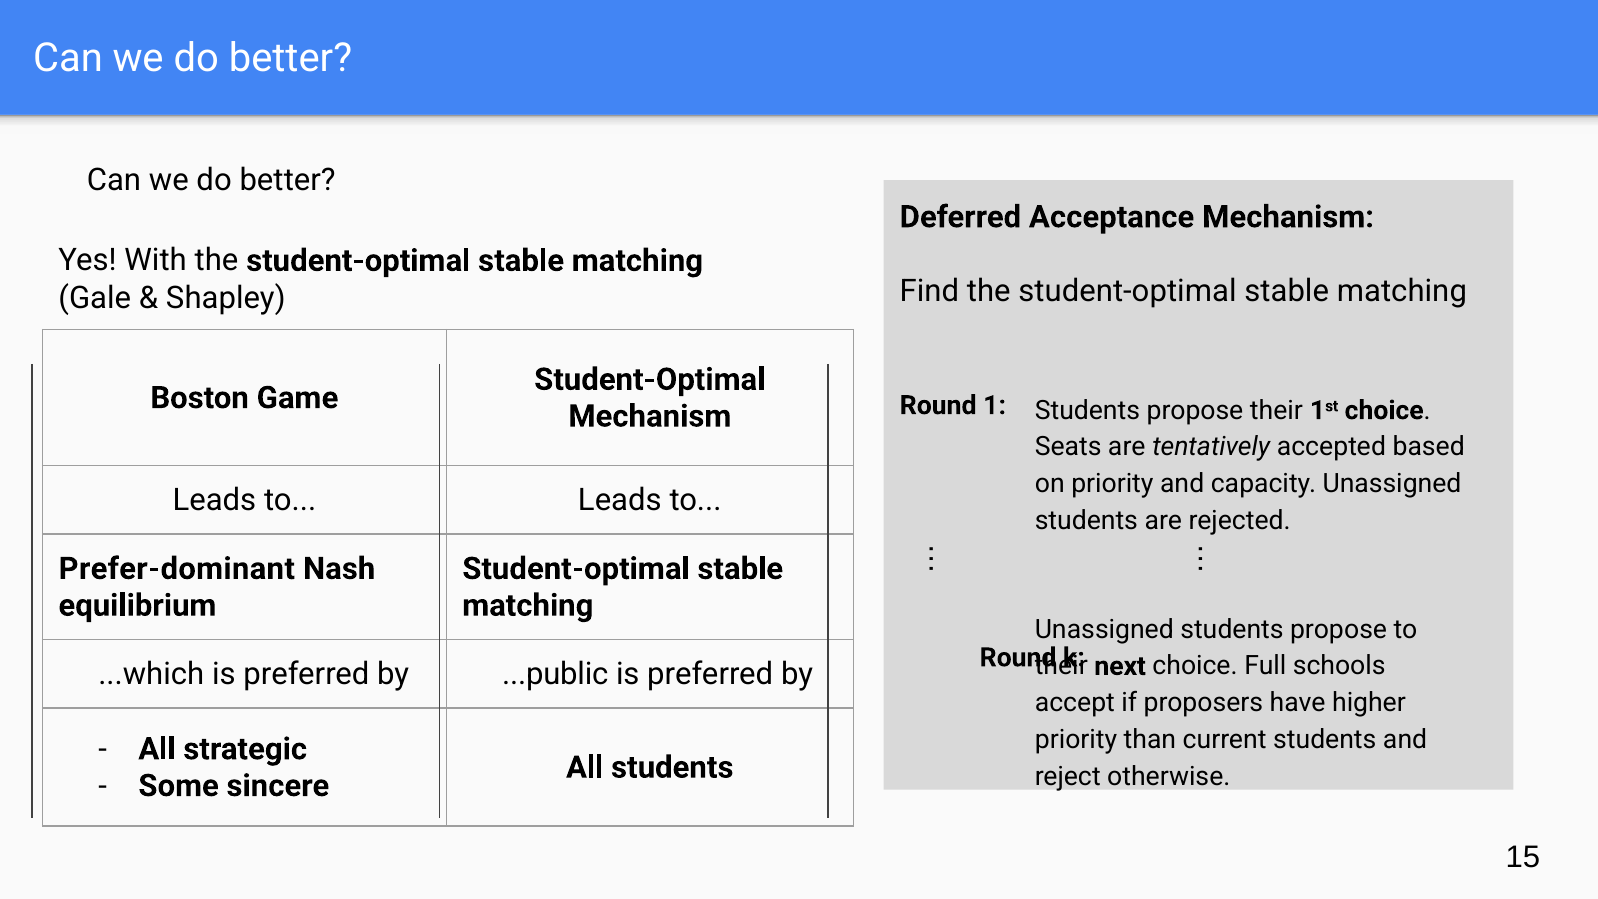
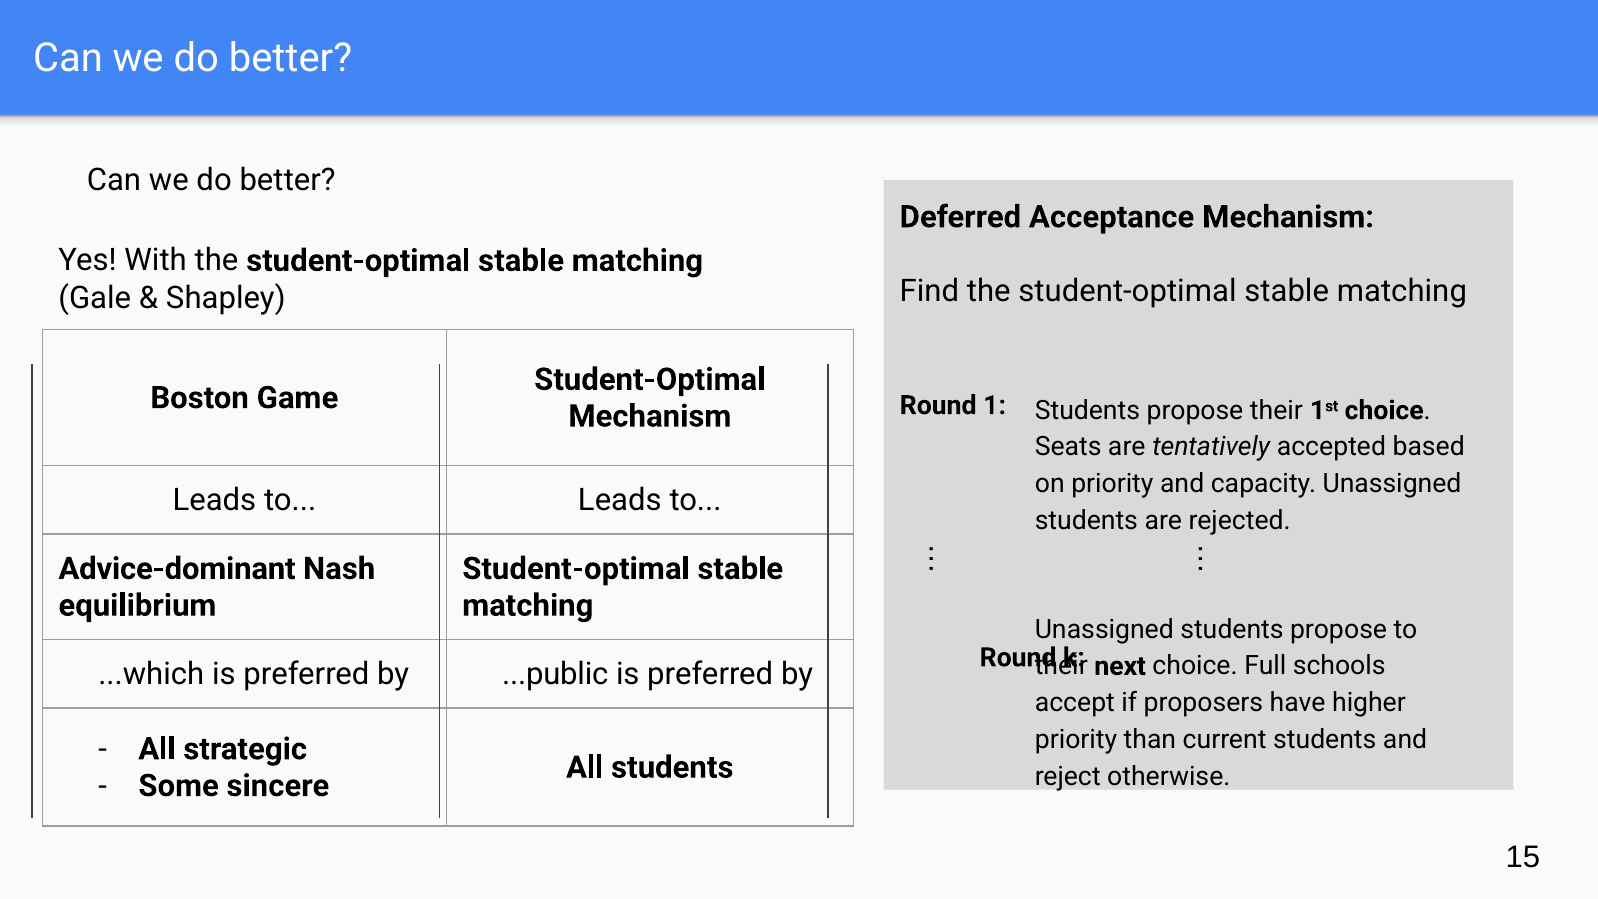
Prefer-dominant: Prefer-dominant -> Advice-dominant
